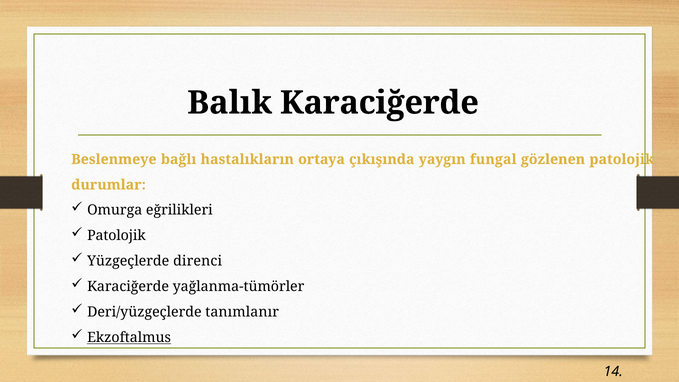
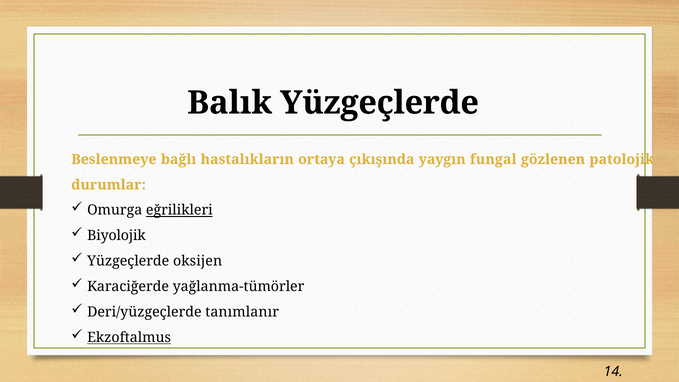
Balık Karaciğerde: Karaciğerde -> Yüzgeçlerde
eğrilikleri underline: none -> present
Patolojik at (116, 236): Patolojik -> Biyolojik
direnci: direnci -> oksijen
